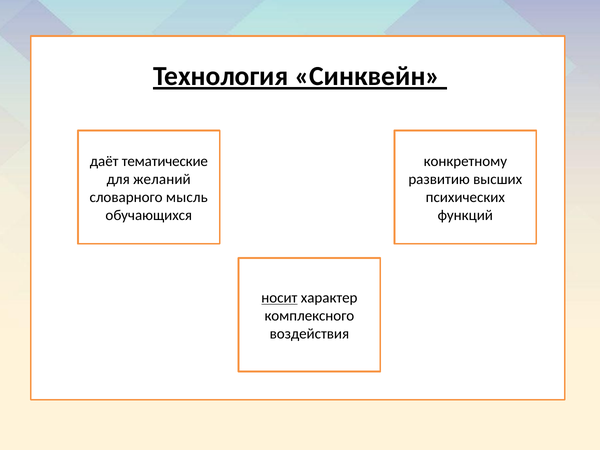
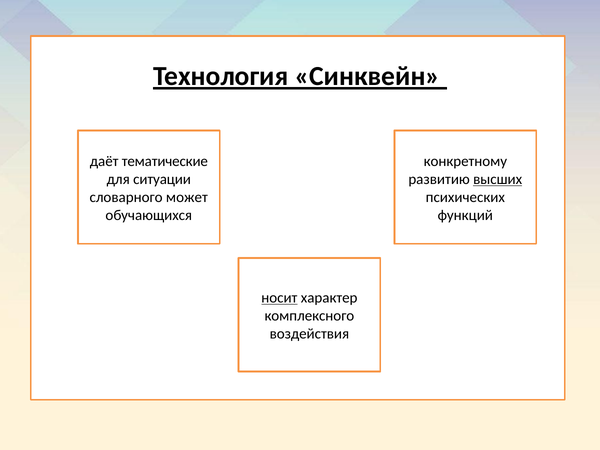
желаний: желаний -> ситуации
высших underline: none -> present
мысль: мысль -> может
